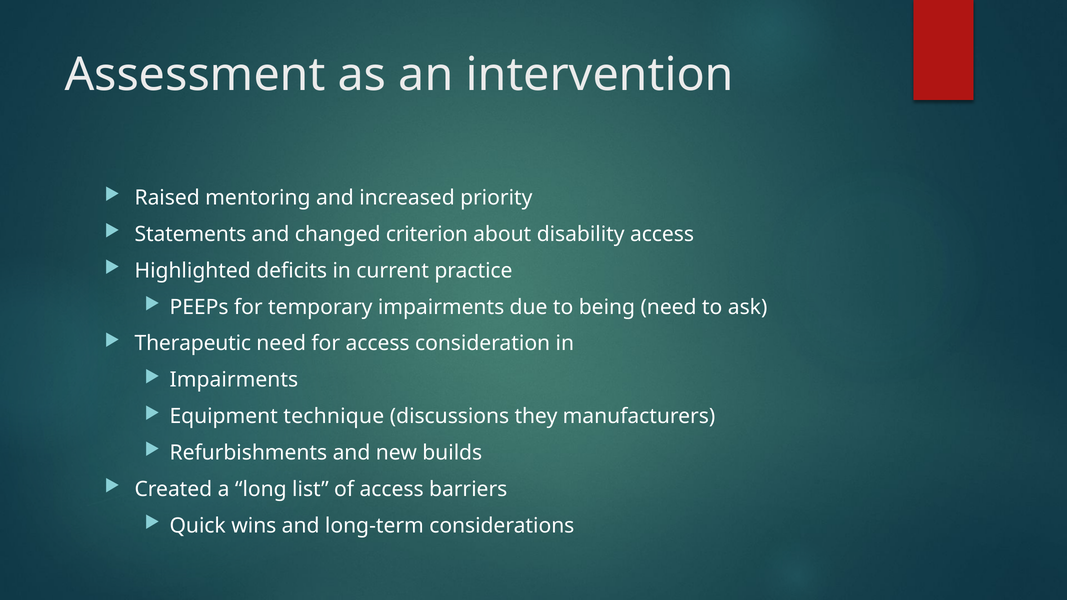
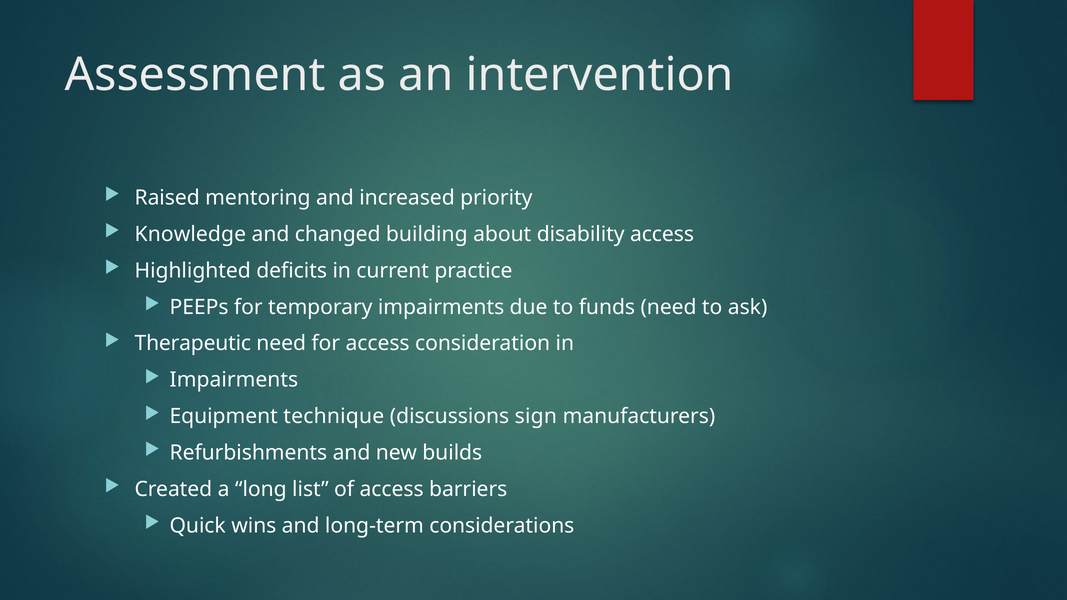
Statements: Statements -> Knowledge
criterion: criterion -> building
being: being -> funds
they: they -> sign
